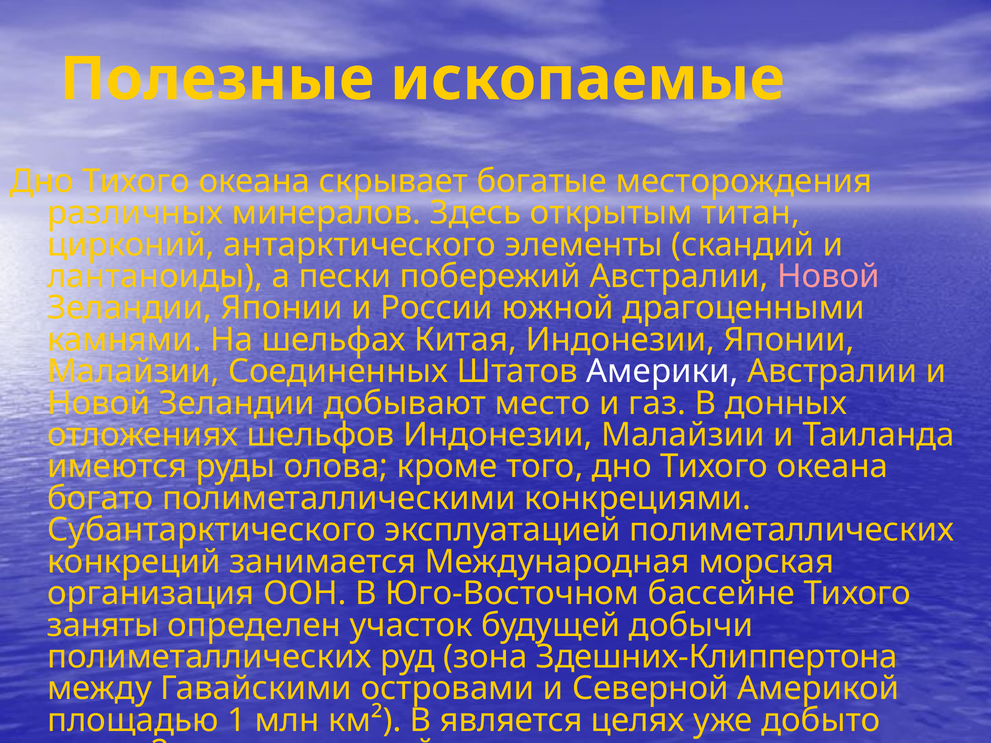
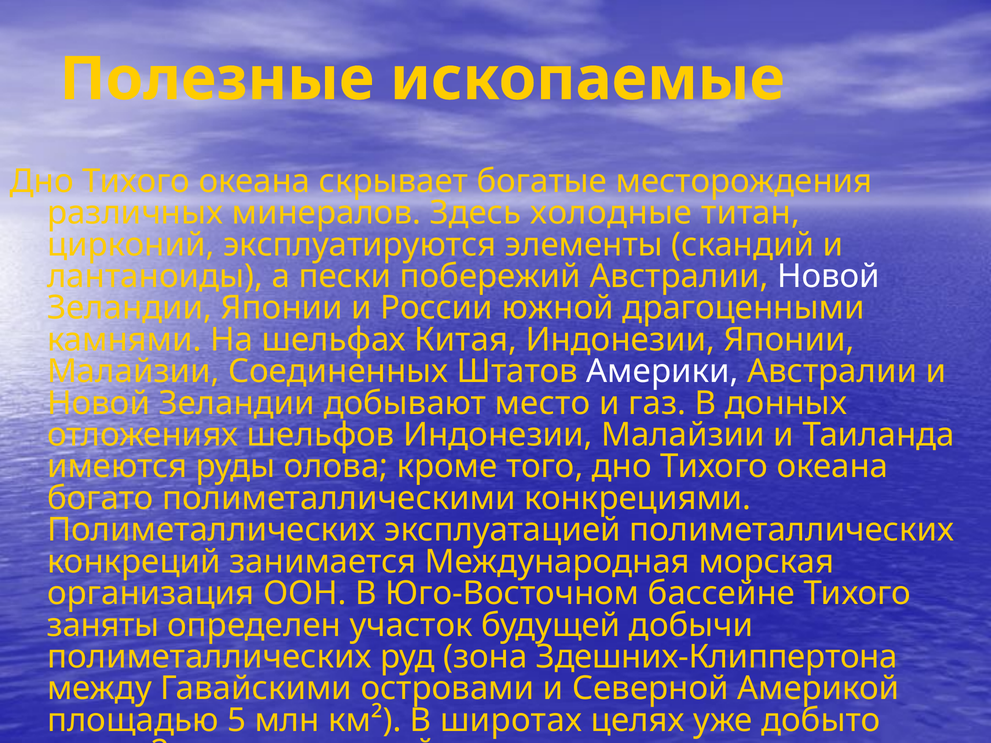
открытым: открытым -> холодные
антарктического: антарктического -> эксплуатируются
Новой at (828, 276) colour: pink -> white
Субантарктического at (211, 530): Субантарктического -> Полиметаллических
1: 1 -> 5
является: является -> широтах
